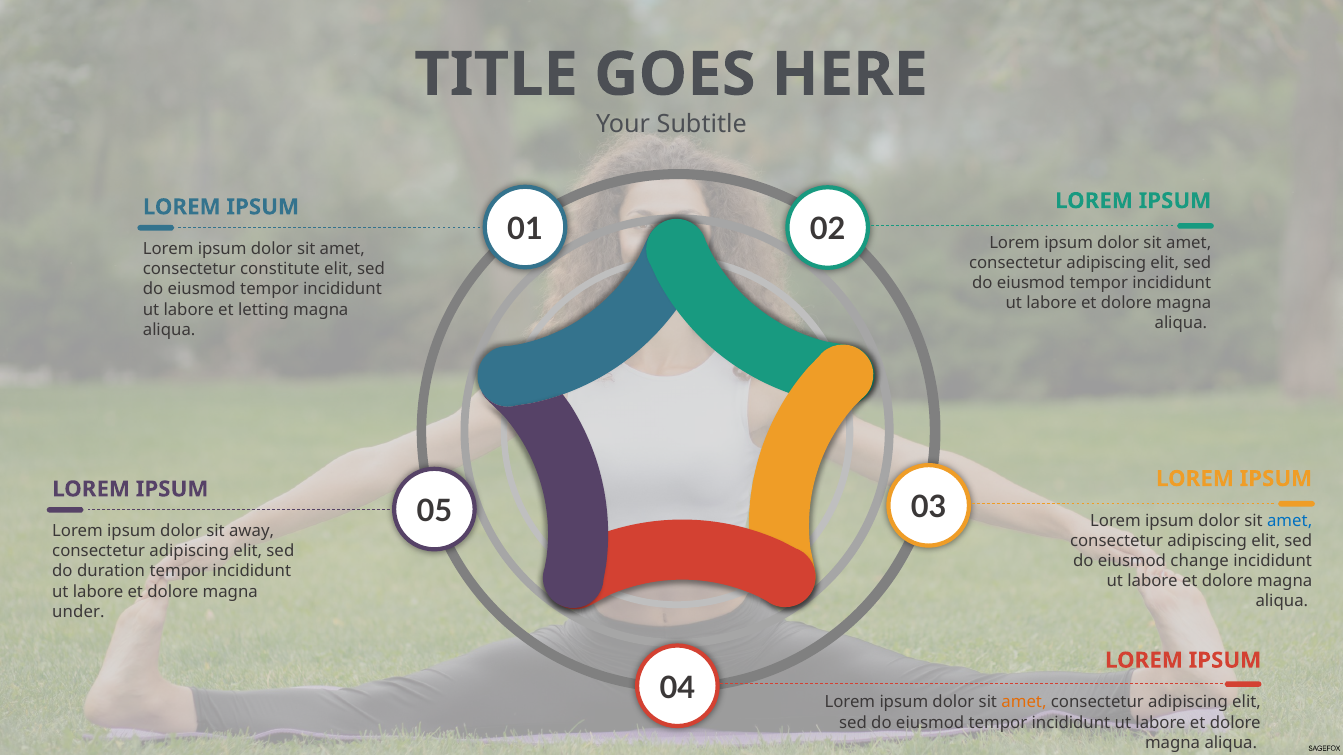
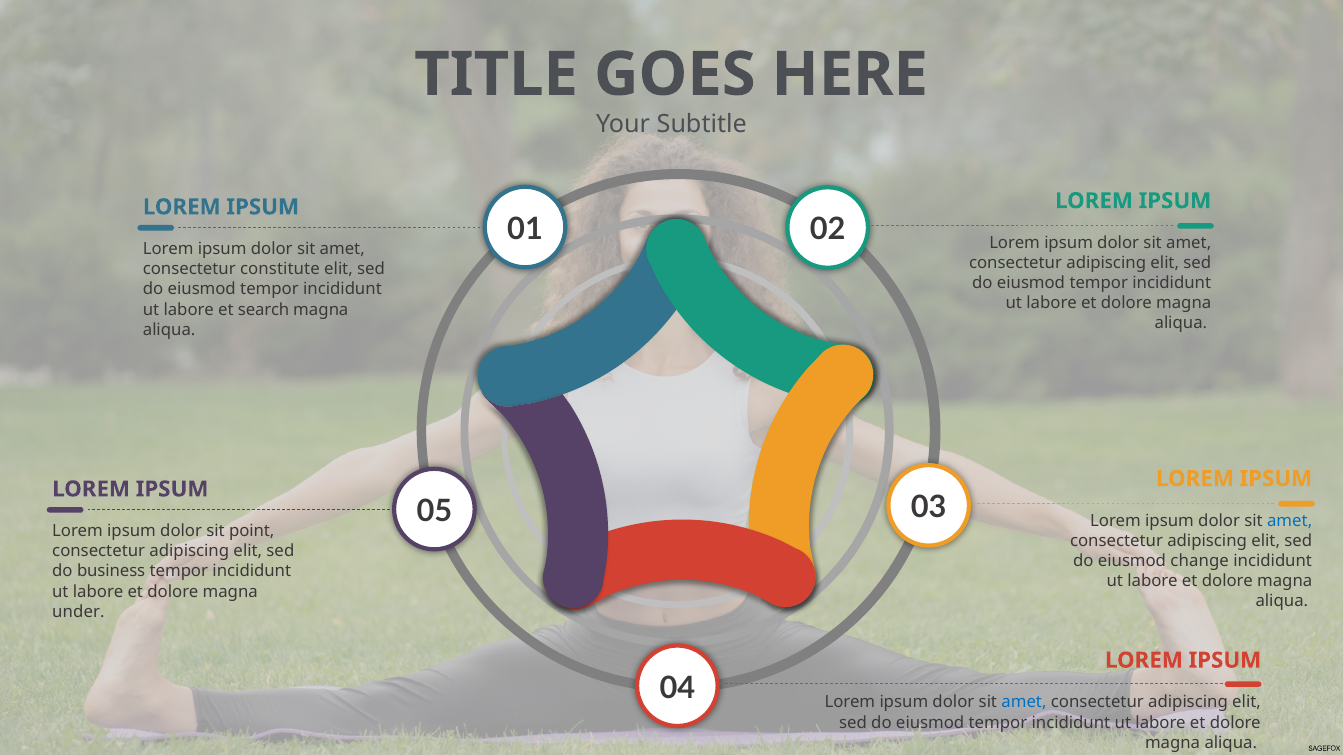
letting: letting -> search
away: away -> point
duration: duration -> business
amet at (1024, 703) colour: orange -> blue
